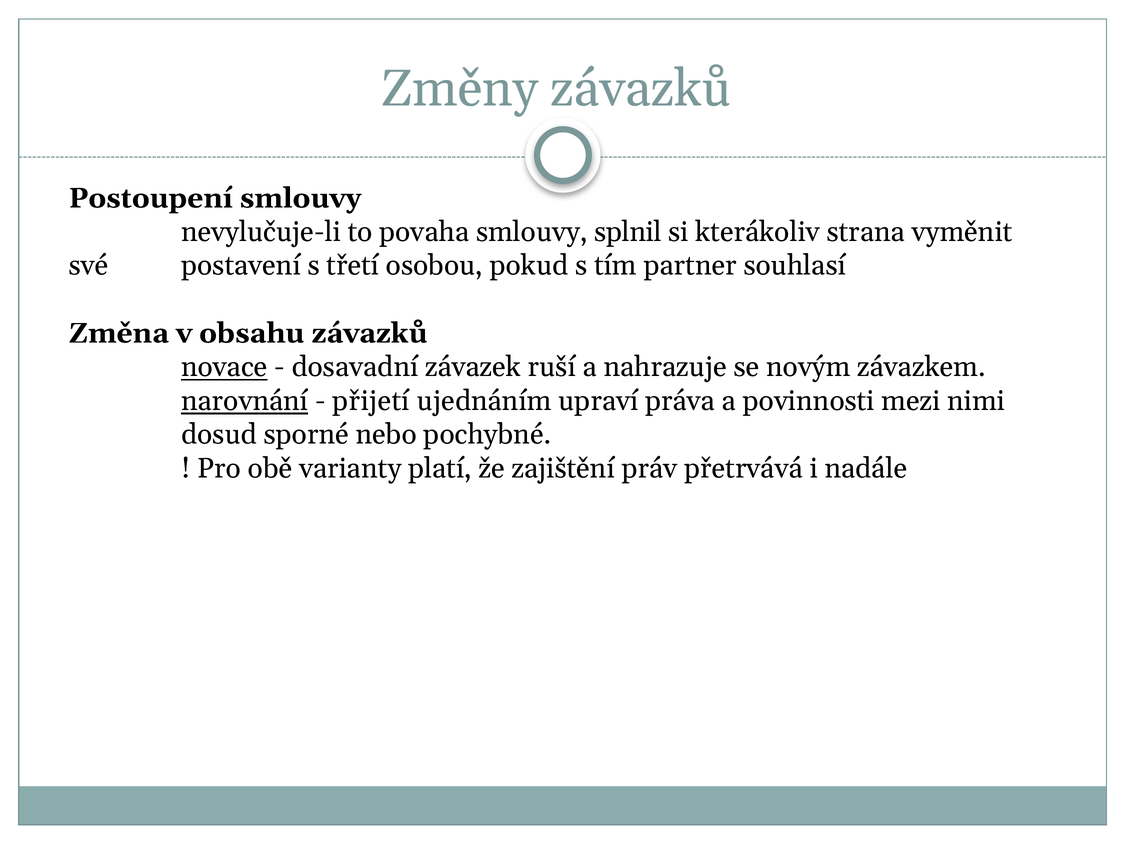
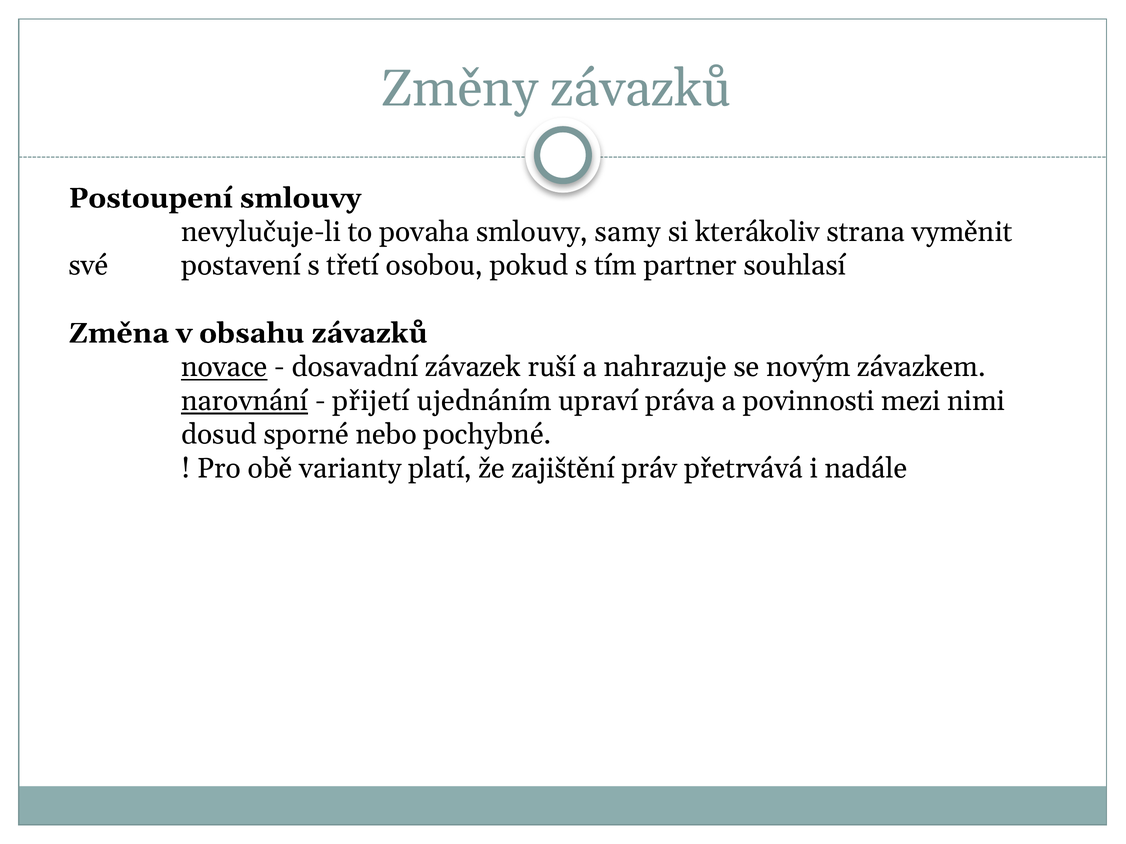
splnil: splnil -> samy
